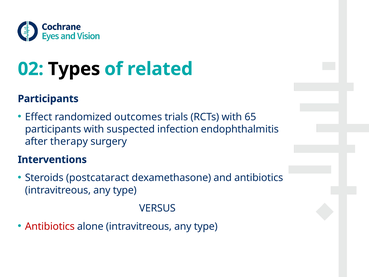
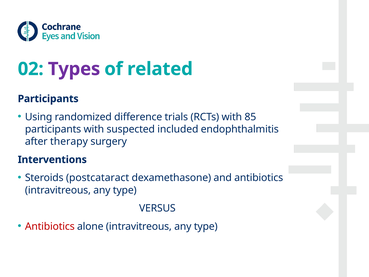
Types colour: black -> purple
Effect: Effect -> Using
outcomes: outcomes -> difference
65: 65 -> 85
infection: infection -> included
